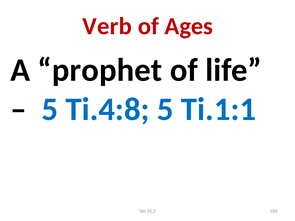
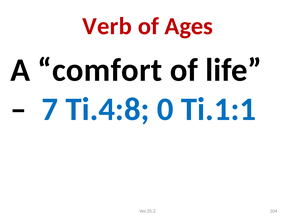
prophet: prophet -> comfort
5 at (50, 109): 5 -> 7
Ti.4:8 5: 5 -> 0
